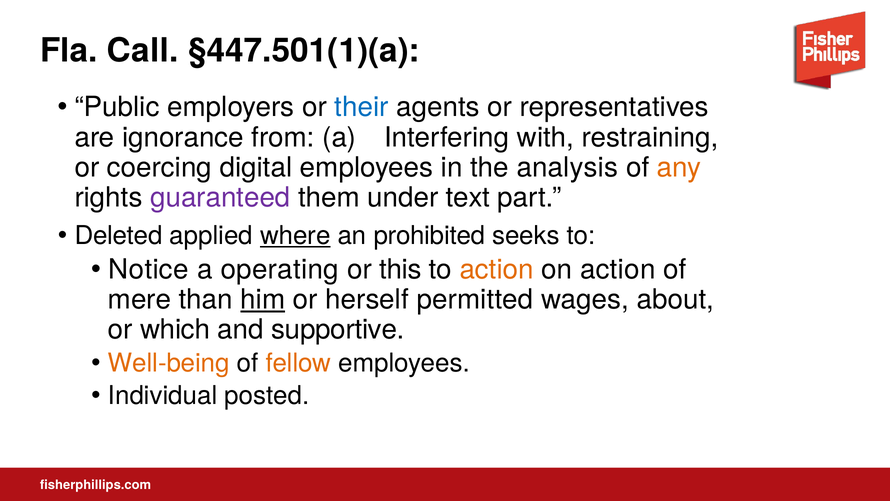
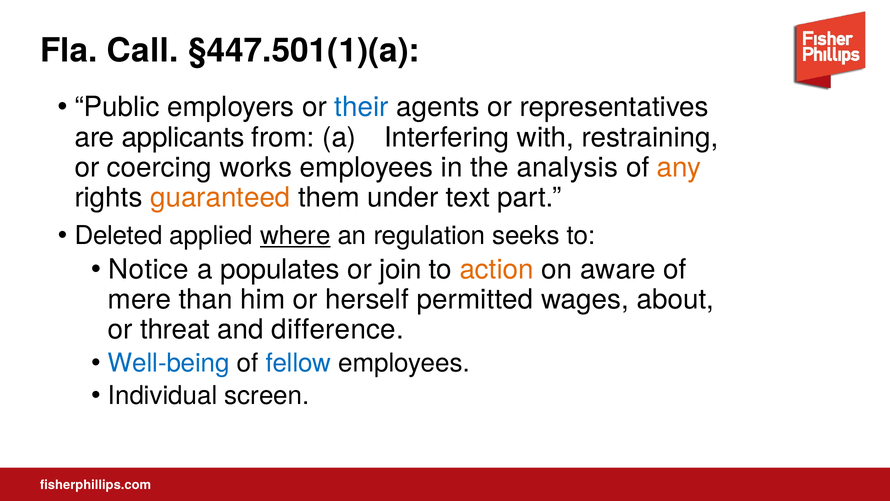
ignorance: ignorance -> applicants
digital: digital -> works
guaranteed colour: purple -> orange
prohibited: prohibited -> regulation
operating: operating -> populates
this: this -> join
on action: action -> aware
him underline: present -> none
which: which -> threat
supportive: supportive -> difference
Well-being colour: orange -> blue
fellow colour: orange -> blue
posted: posted -> screen
